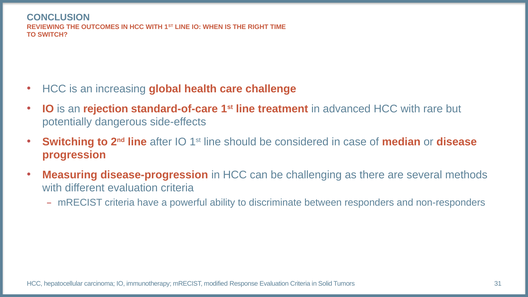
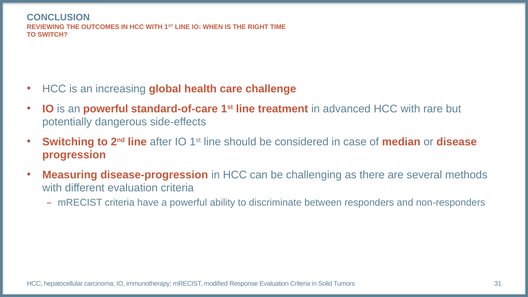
an rejection: rejection -> powerful
